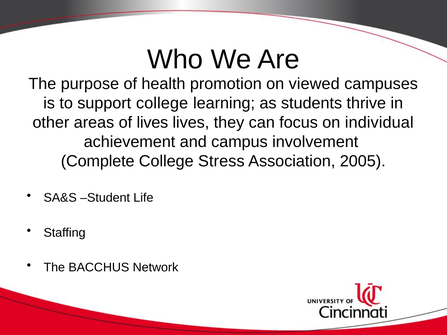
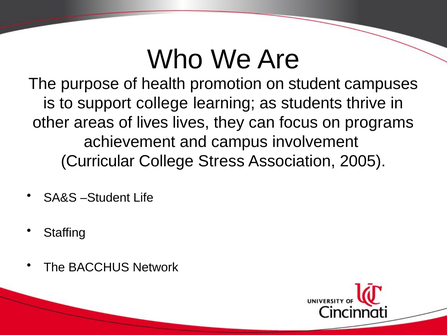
on viewed: viewed -> student
individual: individual -> programs
Complete: Complete -> Curricular
